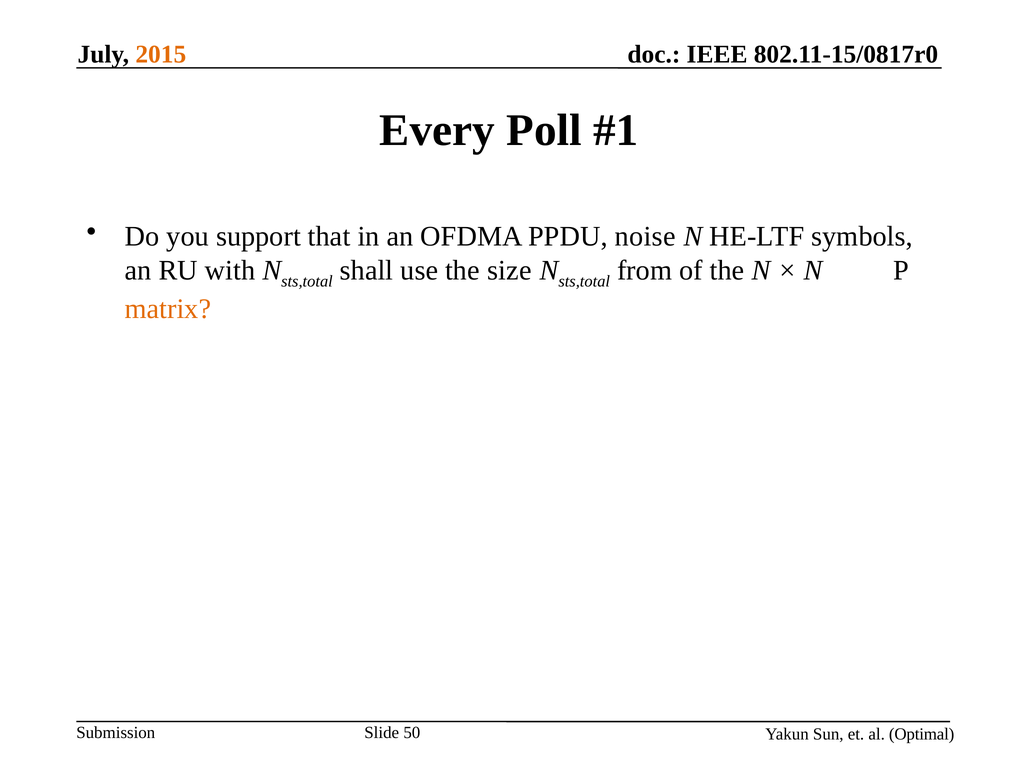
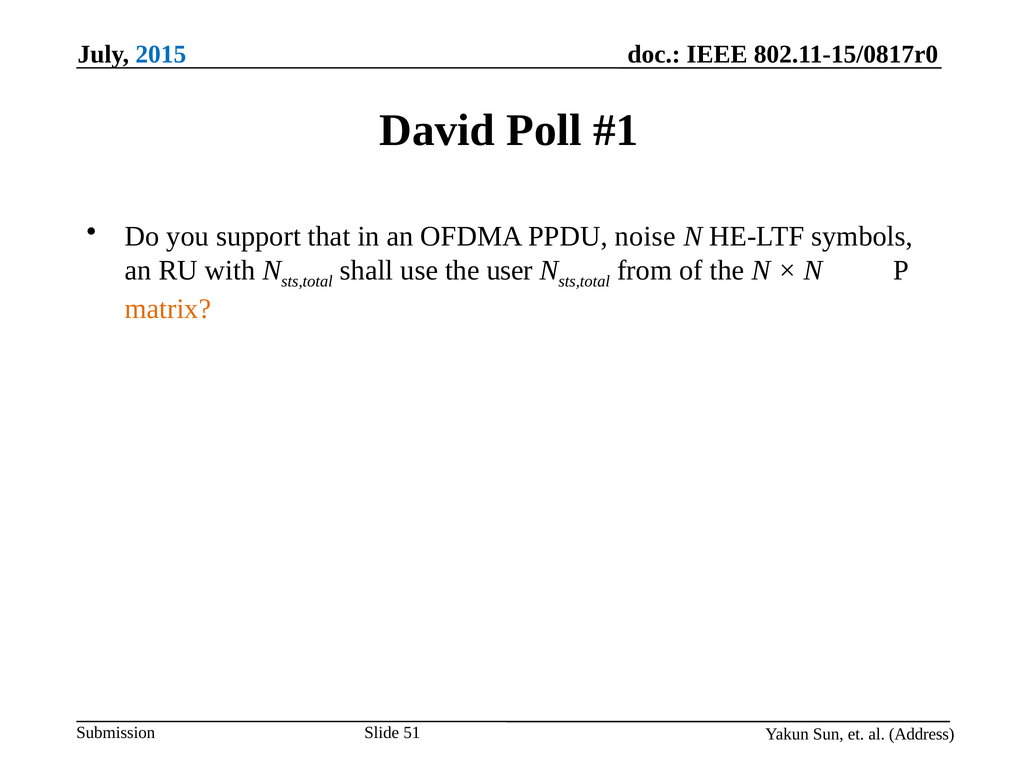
2015 colour: orange -> blue
Every: Every -> David
size: size -> user
50: 50 -> 51
Optimal: Optimal -> Address
